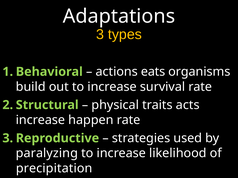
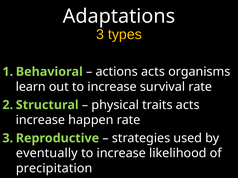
actions eats: eats -> acts
build: build -> learn
paralyzing: paralyzing -> eventually
